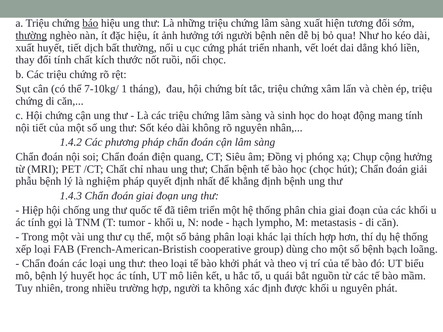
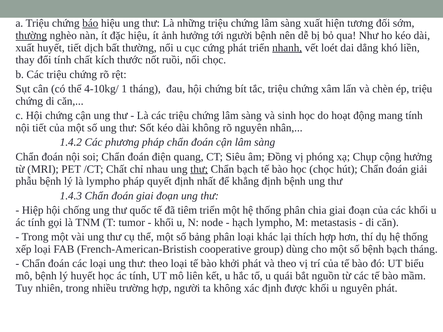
nhanh underline: none -> present
7-10kg/: 7-10kg/ -> 4-10kg/
thư at (199, 169) underline: none -> present
Chẩn bệnh: bệnh -> bạch
là nghiệm: nghiệm -> lympho
bạch loãng: loãng -> tháng
